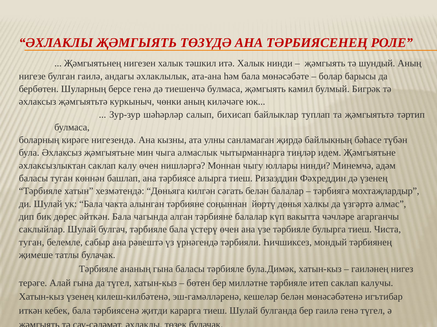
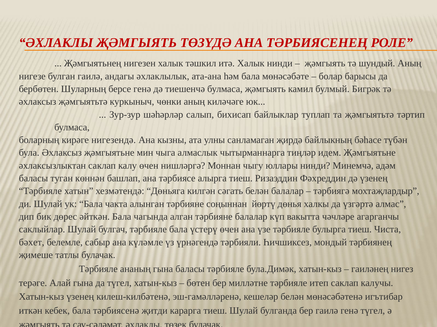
туган at (32, 243): туган -> бәхет
рәвештә: рәвештә -> күләмле
